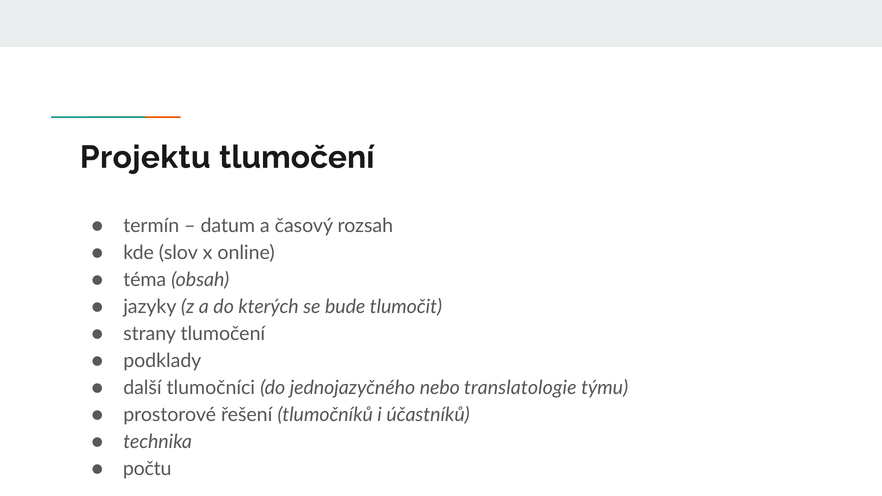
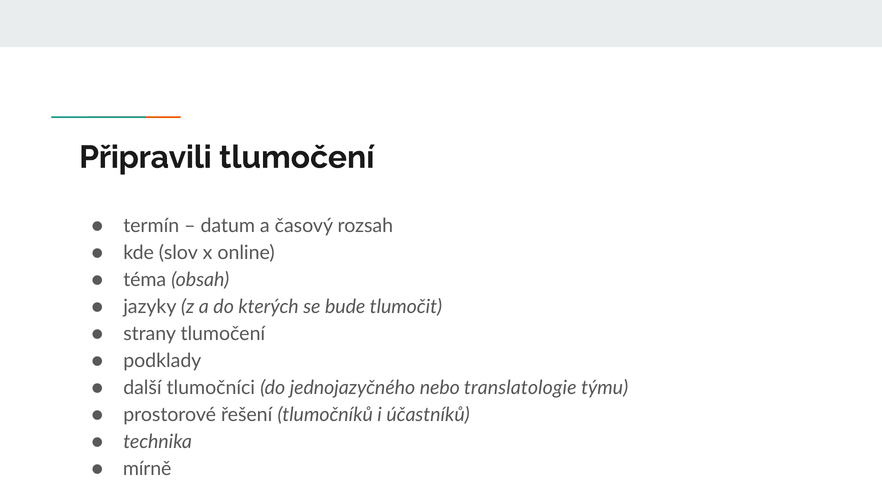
Projektu: Projektu -> Připravili
počtu: počtu -> mírně
